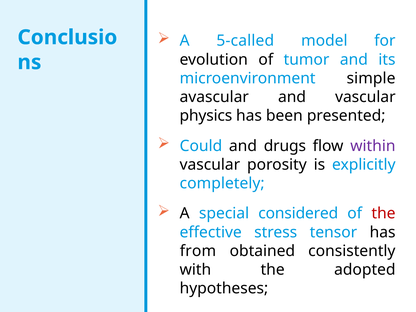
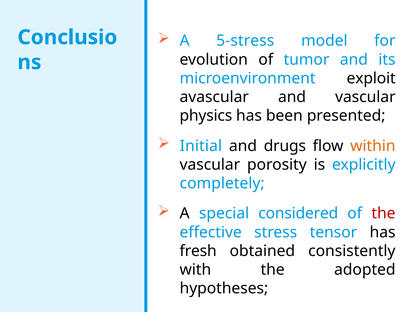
5-called: 5-called -> 5-stress
simple: simple -> exploit
Could: Could -> Initial
within colour: purple -> orange
from: from -> fresh
